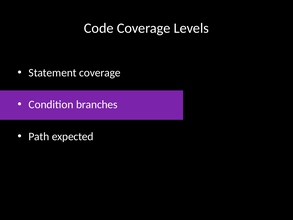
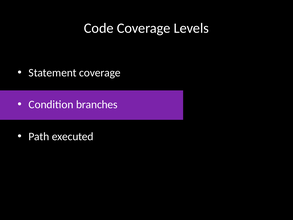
expected: expected -> executed
